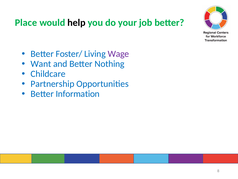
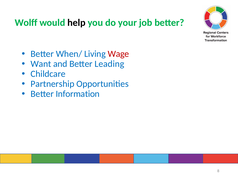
Place: Place -> Wolff
Foster/: Foster/ -> When/
Wage colour: purple -> red
Nothing: Nothing -> Leading
